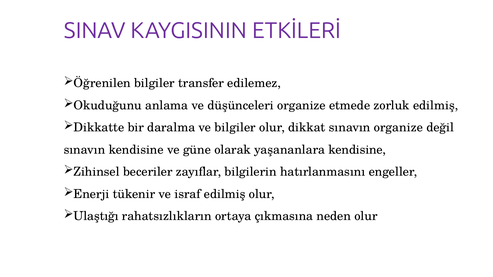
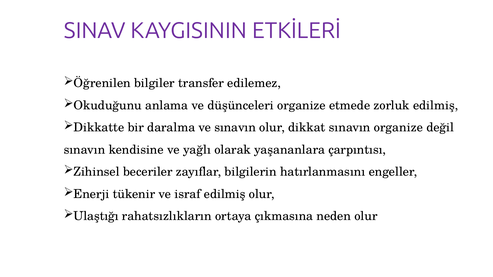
ve bilgiler: bilgiler -> sınavın
güne: güne -> yağlı
yaşananlara kendisine: kendisine -> çarpıntısı
